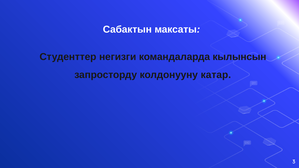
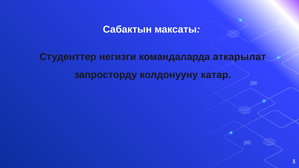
кылынсын: кылынсын -> аткарылат
